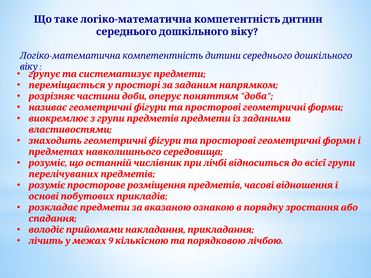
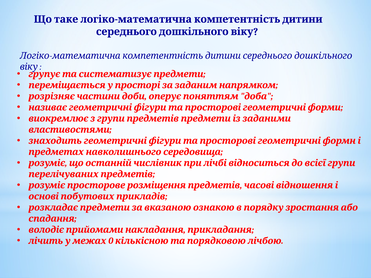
9: 9 -> 0
